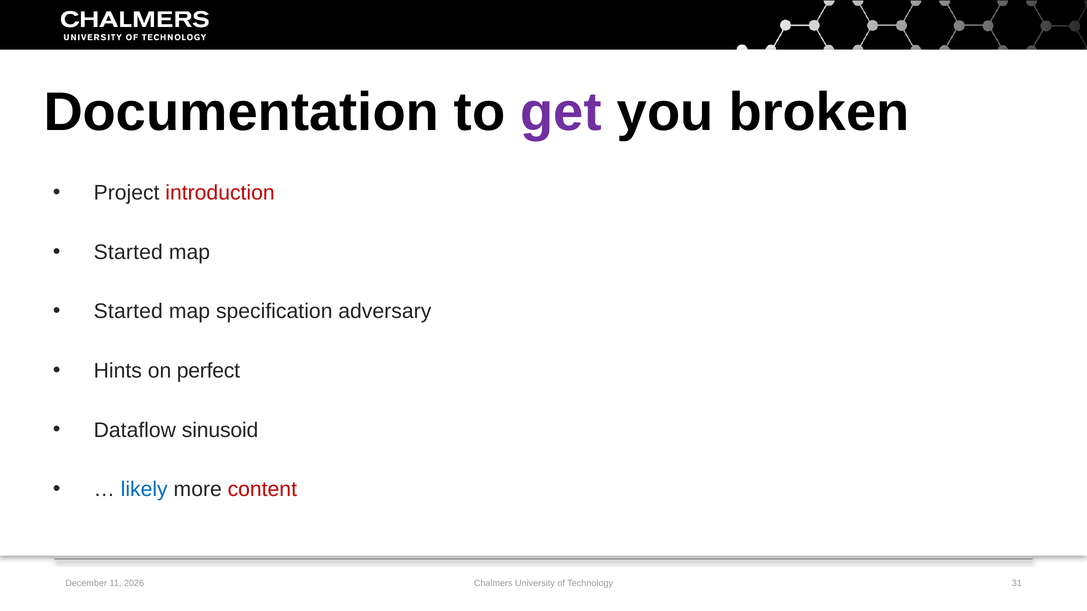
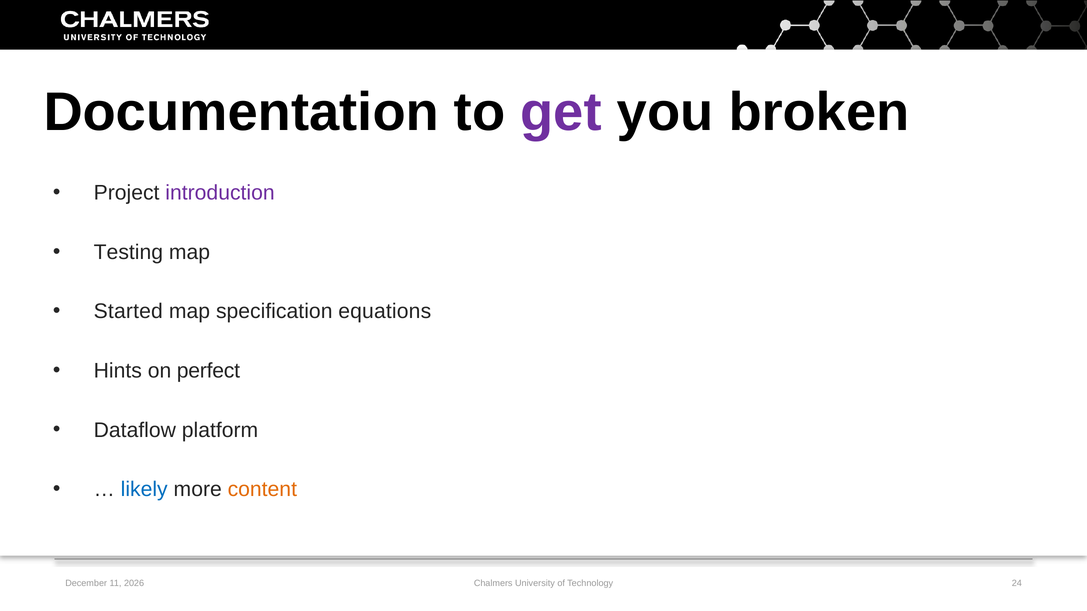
introduction colour: red -> purple
Started at (128, 252): Started -> Testing
adversary: adversary -> equations
sinusoid: sinusoid -> platform
content colour: red -> orange
31: 31 -> 24
